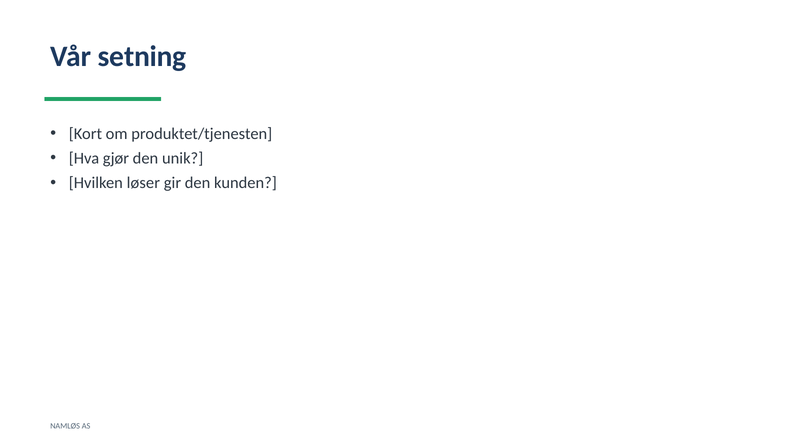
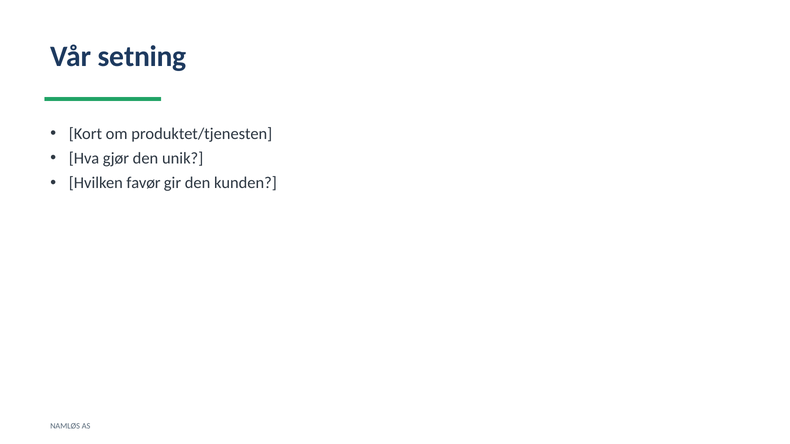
løser: løser -> favør
